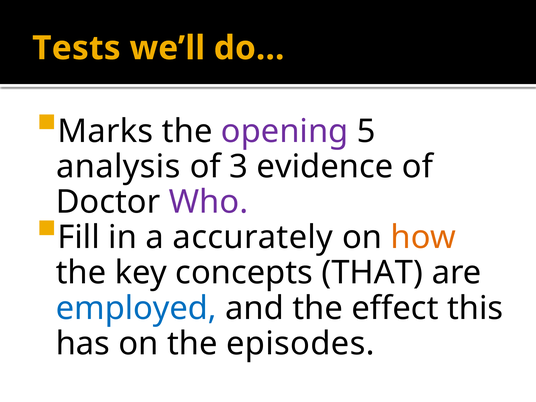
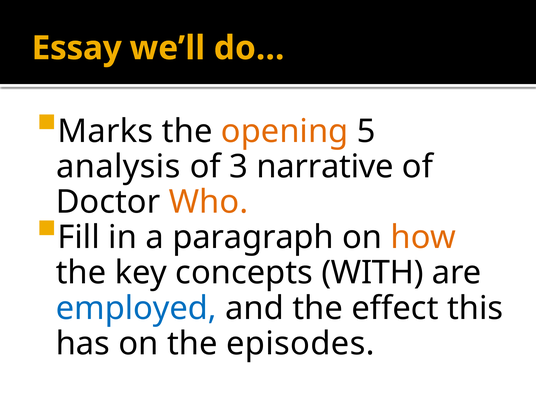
Tests: Tests -> Essay
opening colour: purple -> orange
evidence: evidence -> narrative
Who colour: purple -> orange
accurately: accurately -> paragraph
THAT: THAT -> WITH
